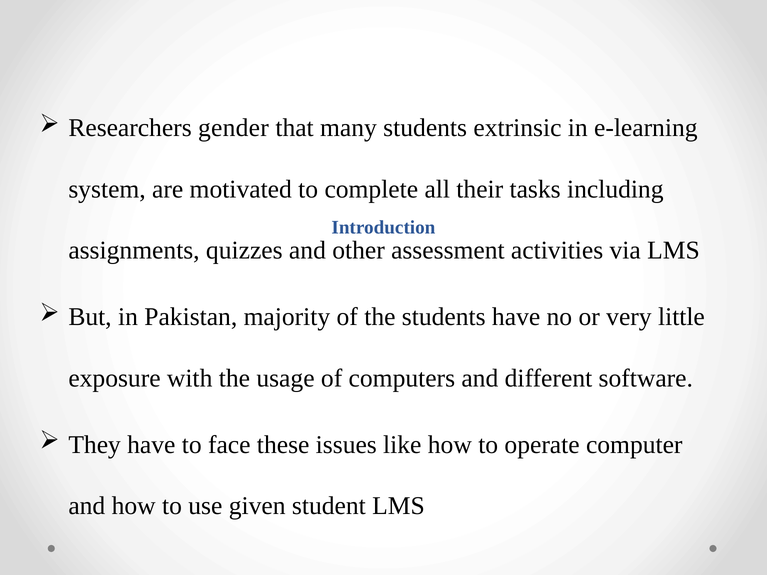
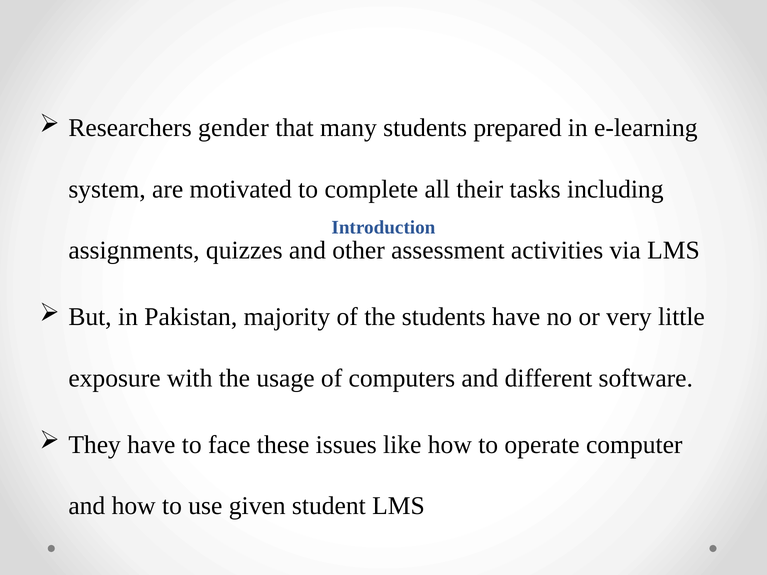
extrinsic: extrinsic -> prepared
